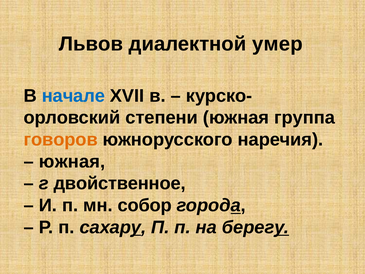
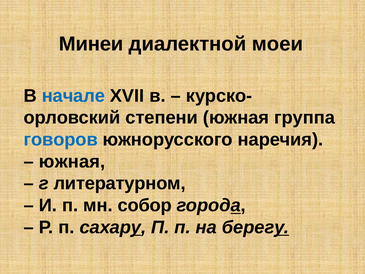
Львов: Львов -> Минеи
умер: умер -> моеи
говоров colour: orange -> blue
двойственное: двойственное -> литературном
